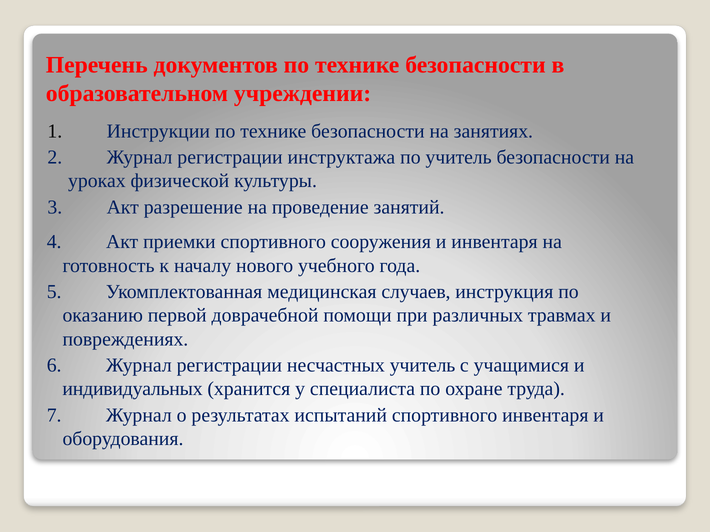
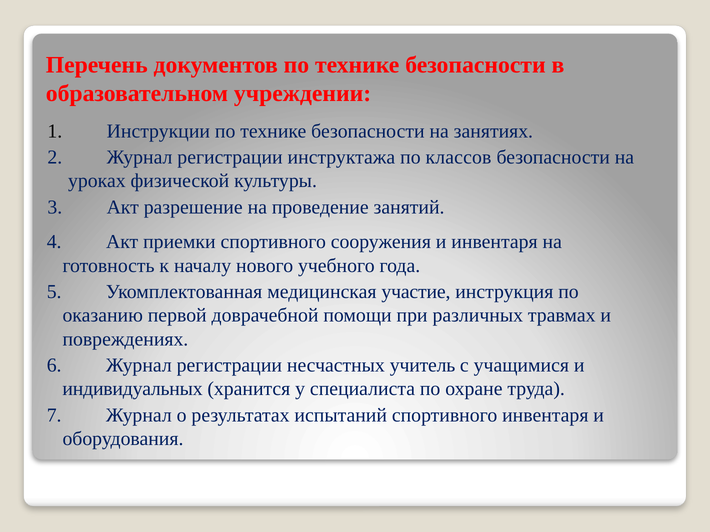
по учитель: учитель -> классов
случаев: случаев -> участие
